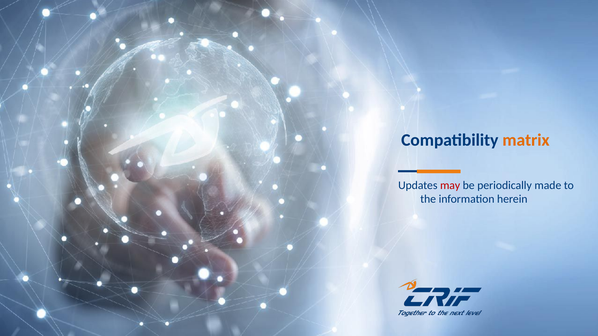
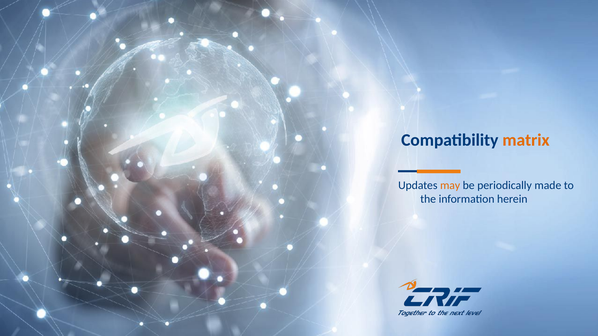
may colour: red -> orange
